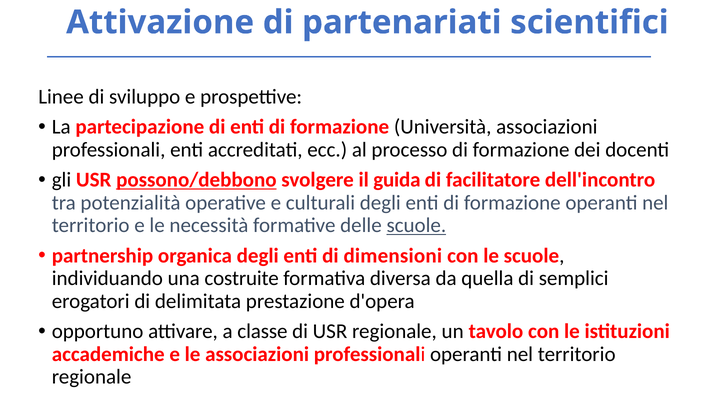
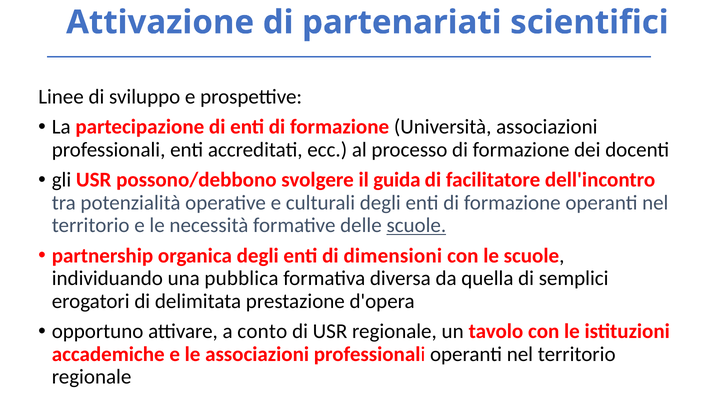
possono/debbono underline: present -> none
costruite: costruite -> pubblica
classe: classe -> conto
